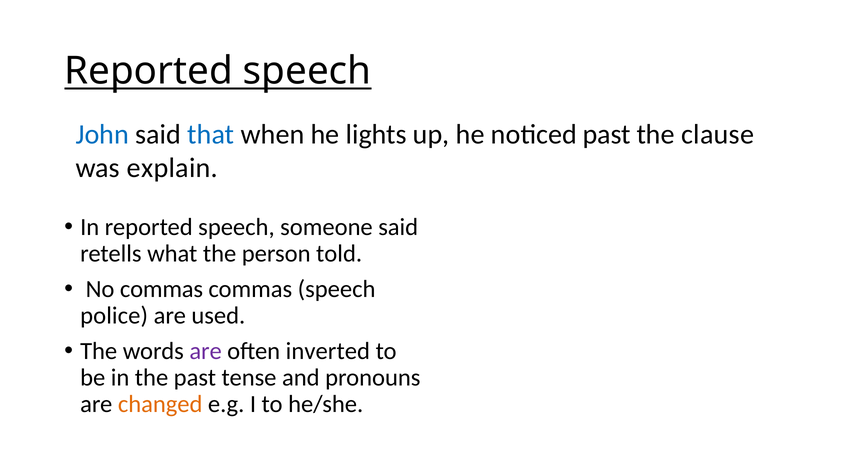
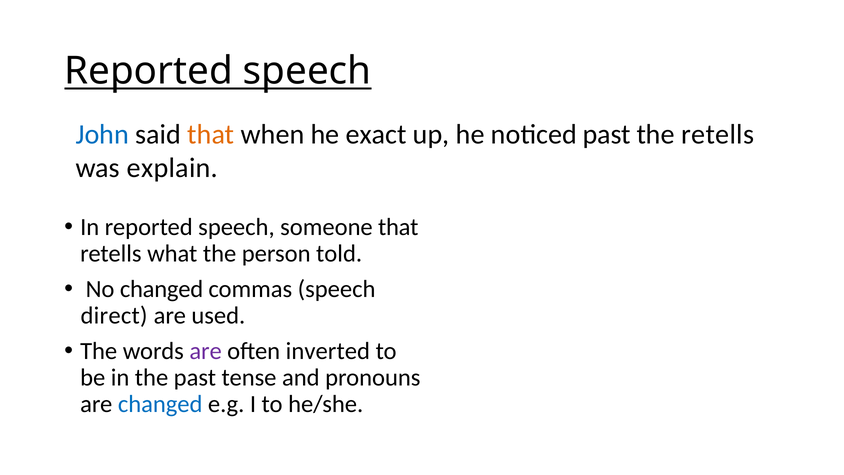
that at (211, 134) colour: blue -> orange
lights: lights -> exact
the clause: clause -> retells
someone said: said -> that
No commas: commas -> changed
police: police -> direct
changed at (160, 404) colour: orange -> blue
